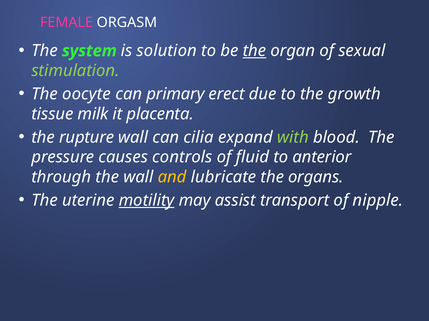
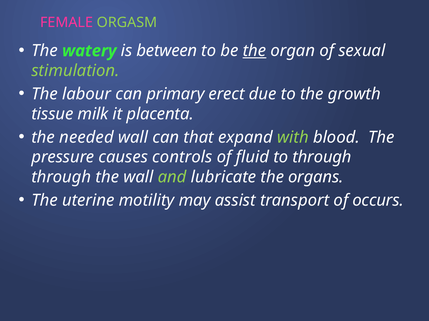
ORGASM colour: white -> light green
system: system -> watery
solution: solution -> between
oocyte: oocyte -> labour
rupture: rupture -> needed
cilia: cilia -> that
to anterior: anterior -> through
and colour: yellow -> light green
motility underline: present -> none
nipple: nipple -> occurs
